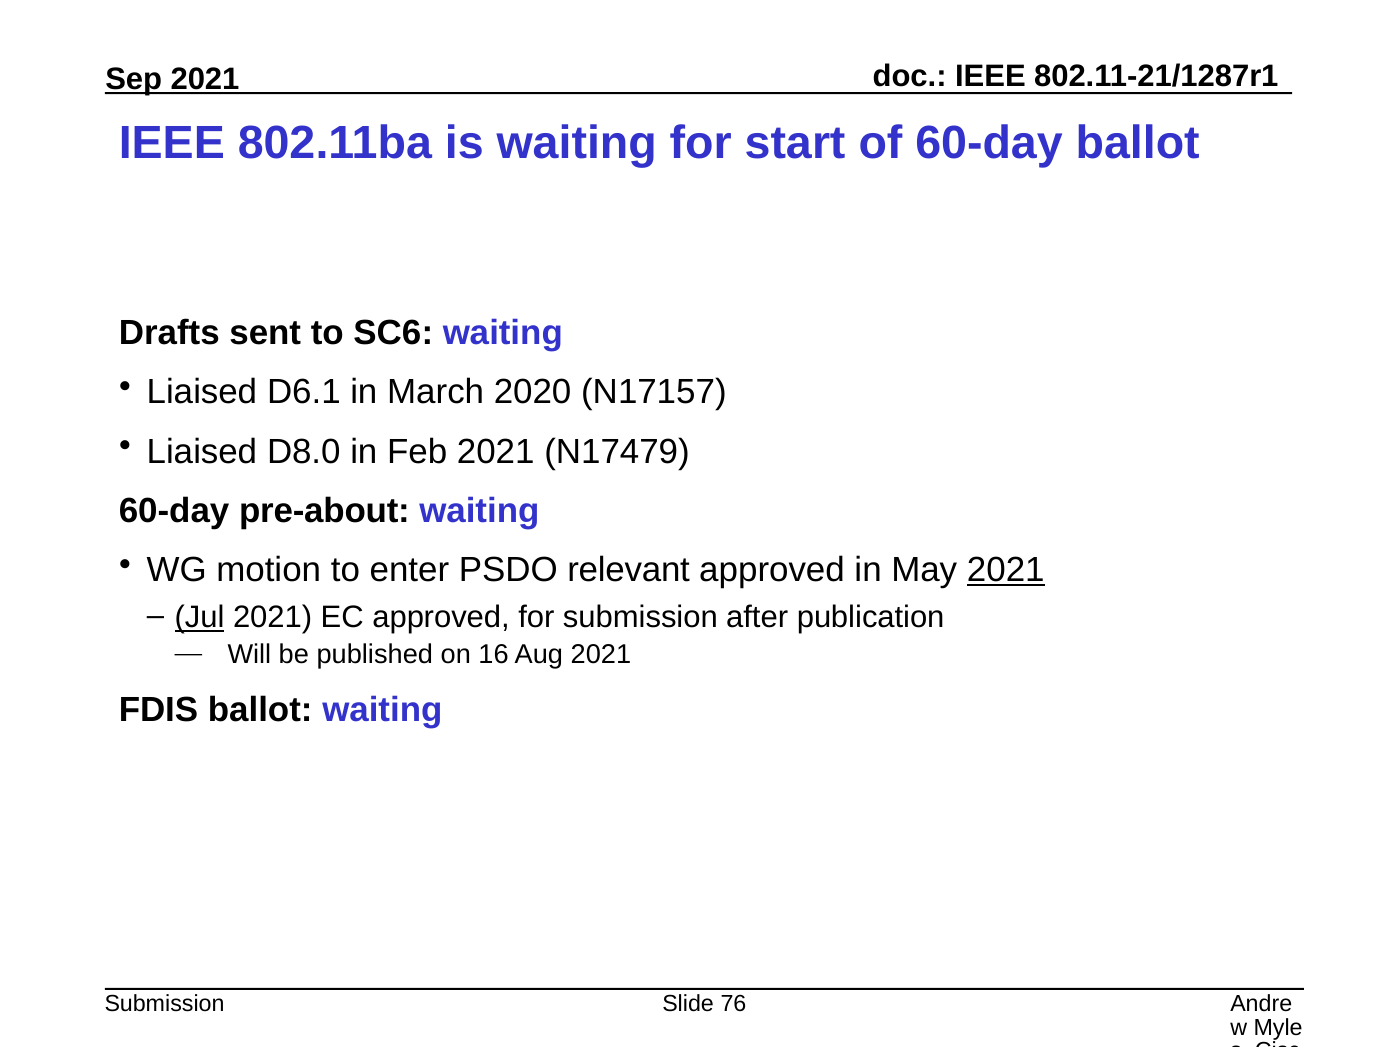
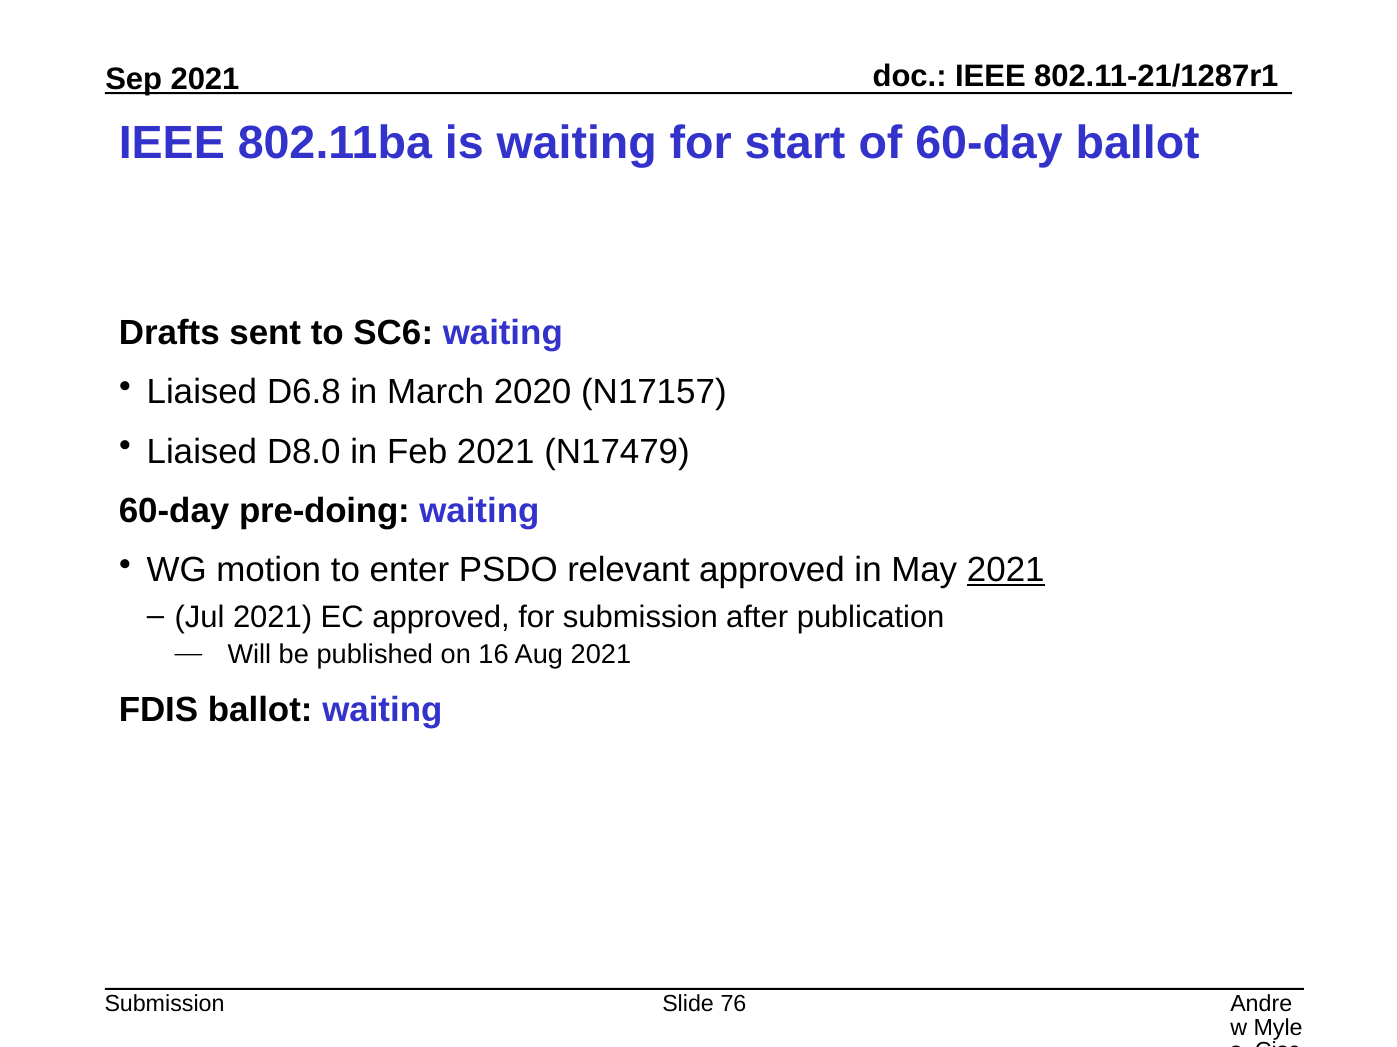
D6.1: D6.1 -> D6.8
pre-about: pre-about -> pre-doing
Jul underline: present -> none
